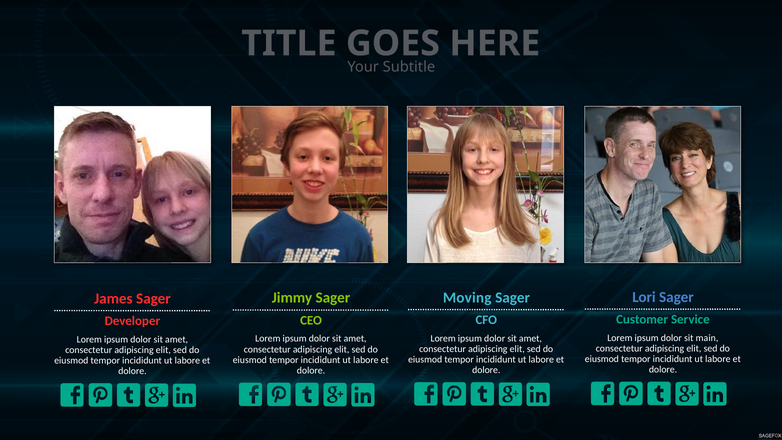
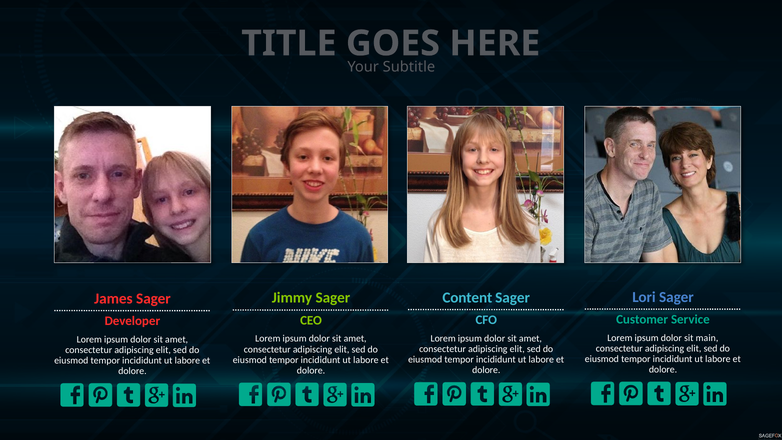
Moving: Moving -> Content
